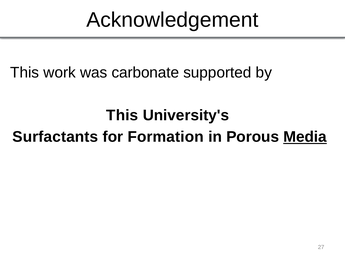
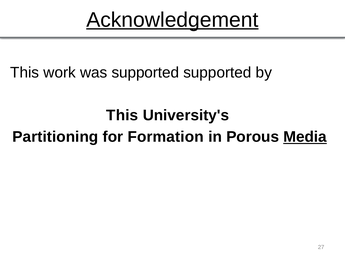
Acknowledgement underline: none -> present
was carbonate: carbonate -> supported
Surfactants: Surfactants -> Partitioning
